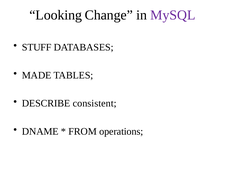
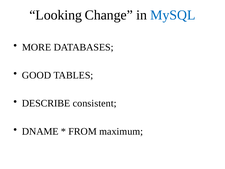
MySQL colour: purple -> blue
STUFF: STUFF -> MORE
MADE: MADE -> GOOD
operations: operations -> maximum
